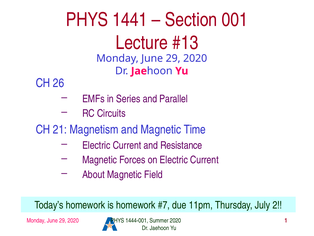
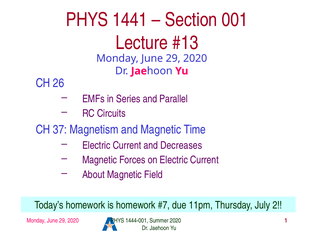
21: 21 -> 37
Resistance: Resistance -> Decreases
